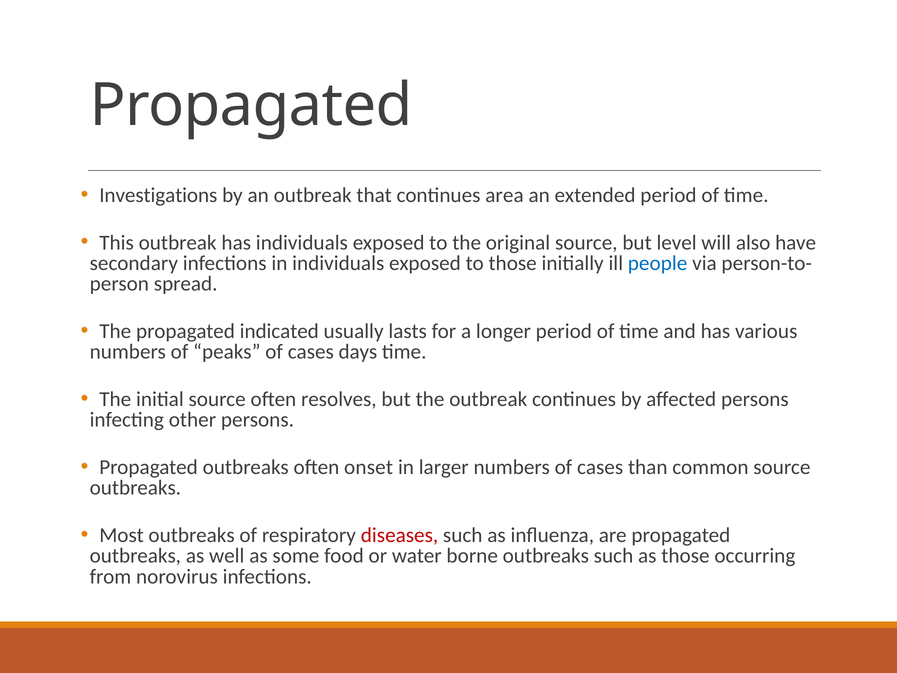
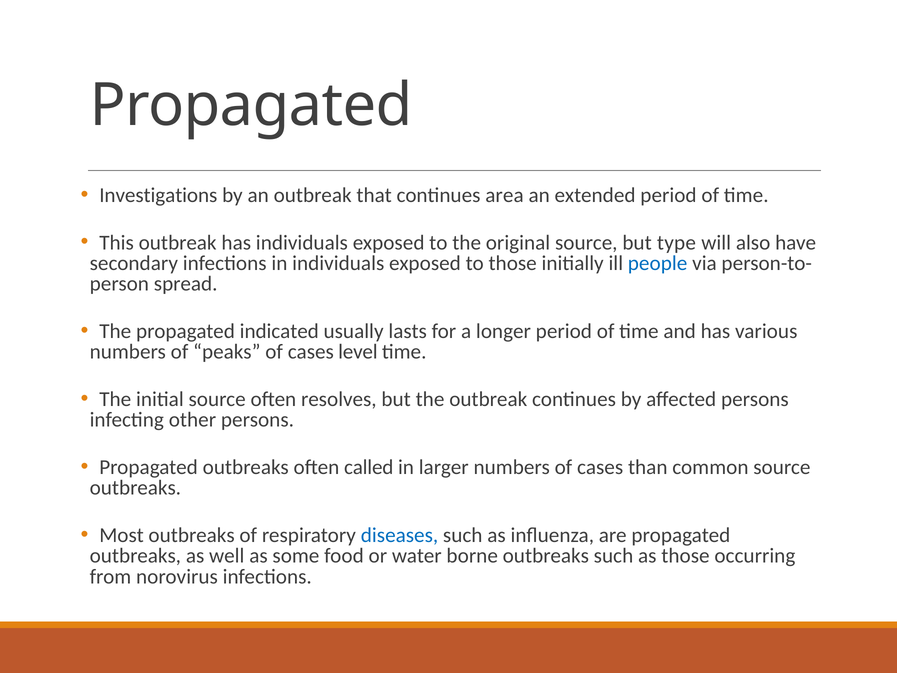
level: level -> type
days: days -> level
onset: onset -> called
diseases colour: red -> blue
